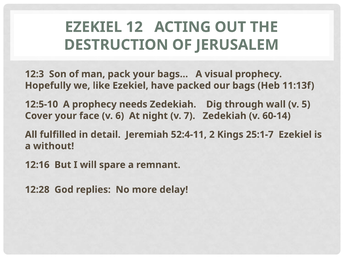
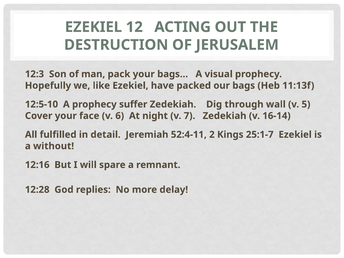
needs: needs -> suffer
60-14: 60-14 -> 16-14
